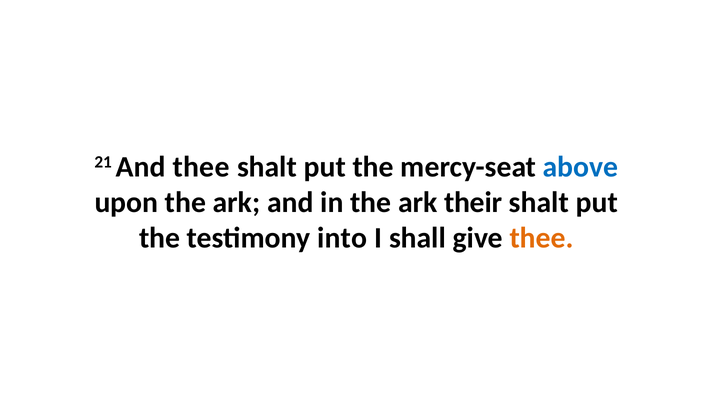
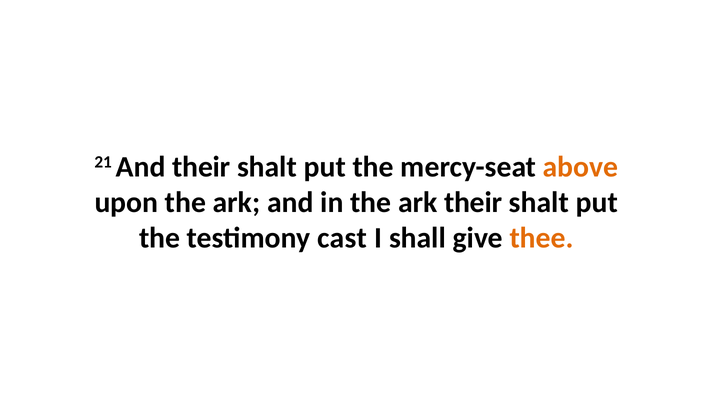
And thee: thee -> their
above colour: blue -> orange
into: into -> cast
